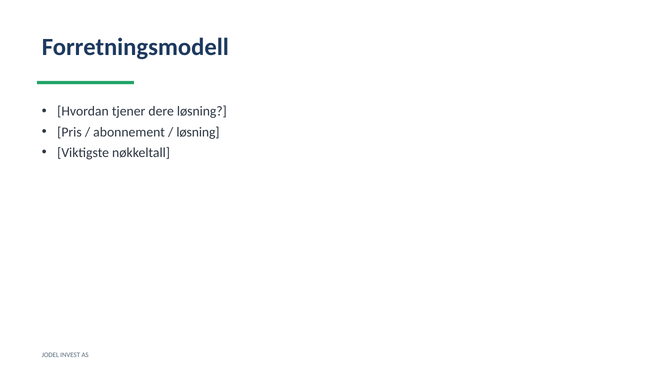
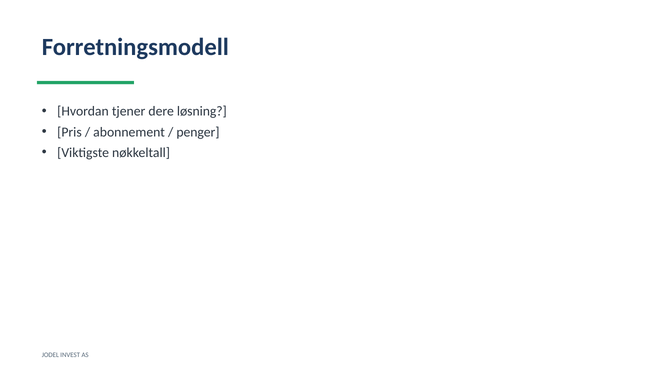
løsning at (198, 132): løsning -> penger
